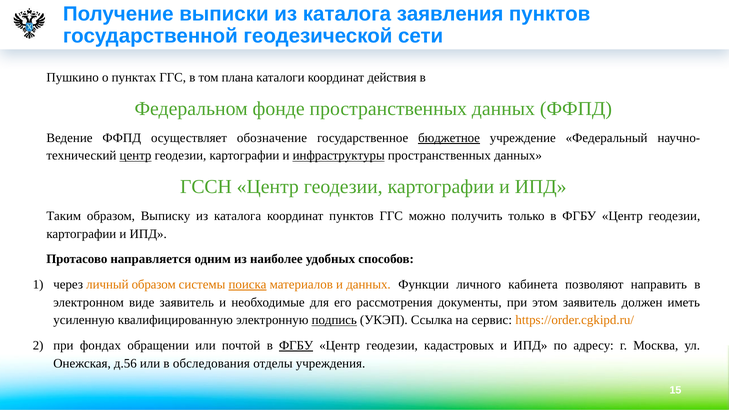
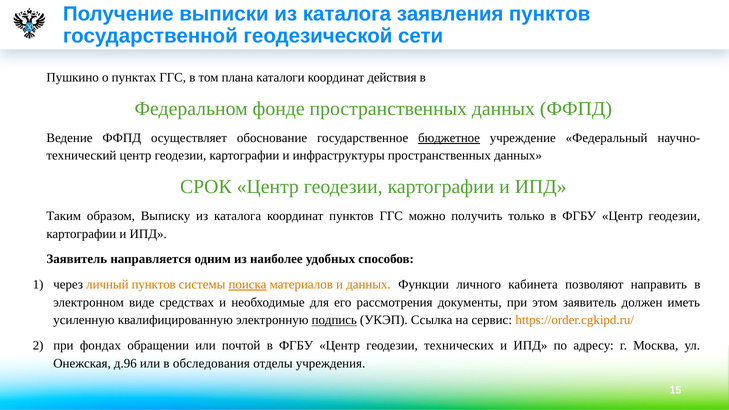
обозначение: обозначение -> обоснование
центр at (135, 156) underline: present -> none
инфраструктуры underline: present -> none
ГССН: ГССН -> СРОК
Протасово at (77, 259): Протасово -> Заявитель
личный образом: образом -> пунктов
виде заявитель: заявитель -> средствах
ФГБУ at (296, 346) underline: present -> none
кадастровых: кадастровых -> технических
д.56: д.56 -> д.96
